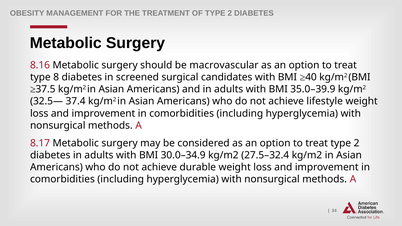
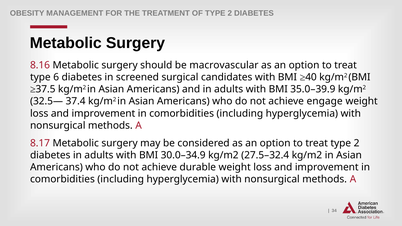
8: 8 -> 6
lifestyle: lifestyle -> engage
